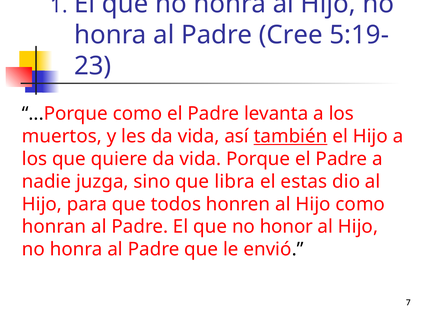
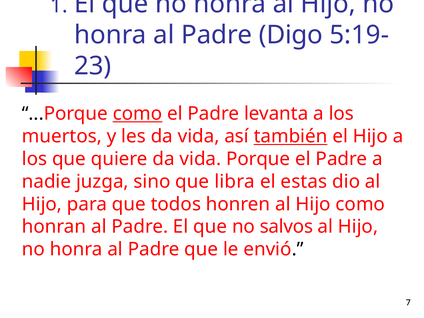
Cree: Cree -> Digo
como at (137, 114) underline: none -> present
honor: honor -> salvos
